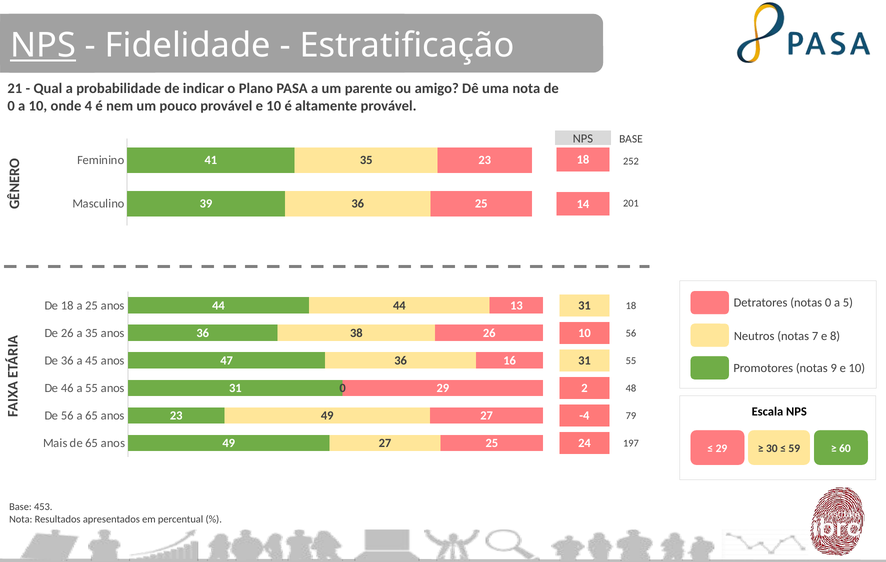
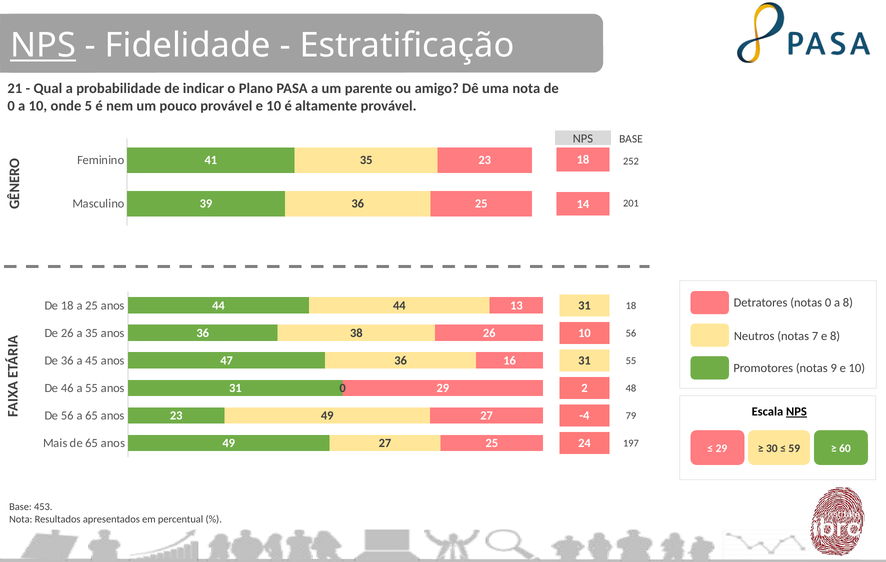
4: 4 -> 5
a 5: 5 -> 8
NPS at (796, 412) underline: none -> present
